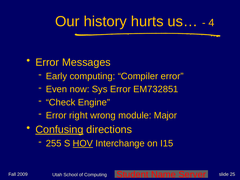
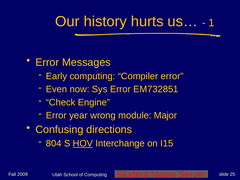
4: 4 -> 1
right: right -> year
Confusing underline: present -> none
255: 255 -> 804
